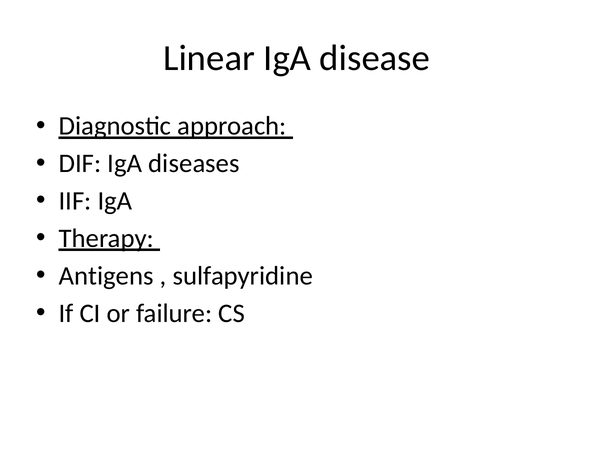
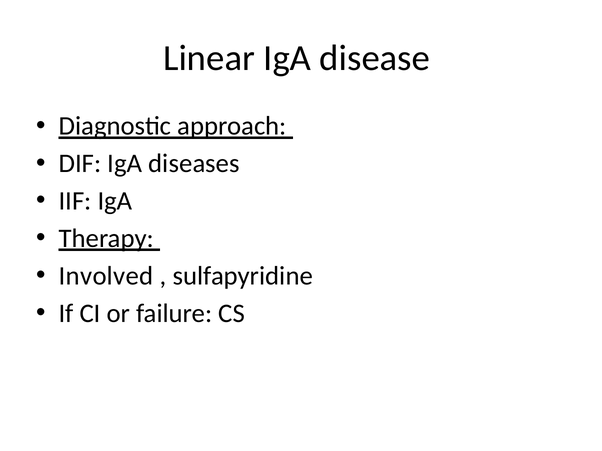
Antigens: Antigens -> Involved
